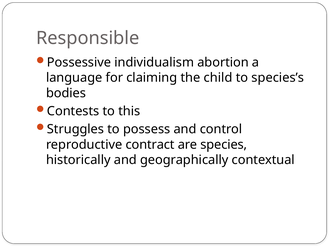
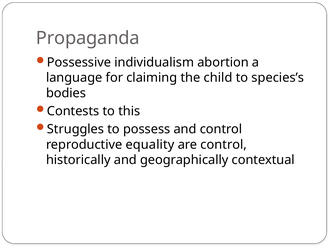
Responsible: Responsible -> Propaganda
contract: contract -> equality
are species: species -> control
